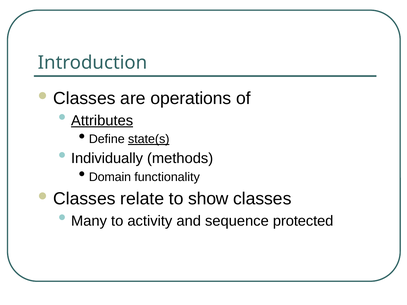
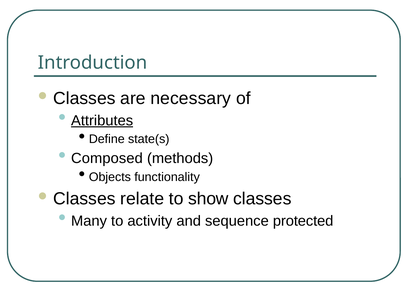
operations: operations -> necessary
state(s underline: present -> none
Individually: Individually -> Composed
Domain: Domain -> Objects
